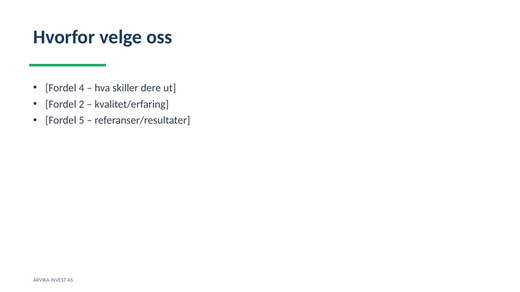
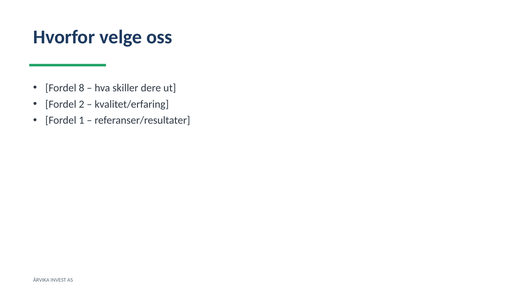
4: 4 -> 8
5: 5 -> 1
